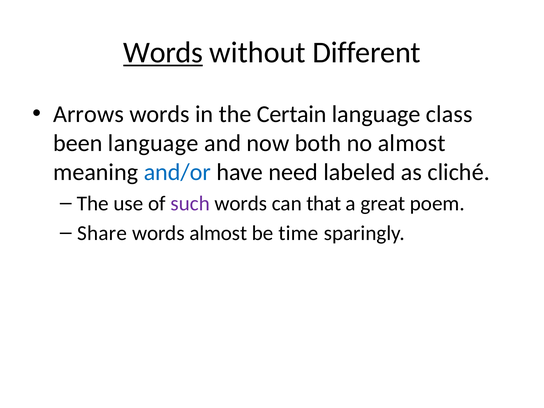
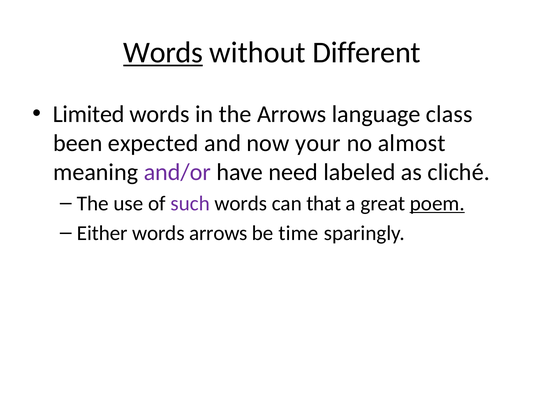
Arrows: Arrows -> Limited
the Certain: Certain -> Arrows
been language: language -> expected
both: both -> your
and/or colour: blue -> purple
poem underline: none -> present
Share: Share -> Either
words almost: almost -> arrows
